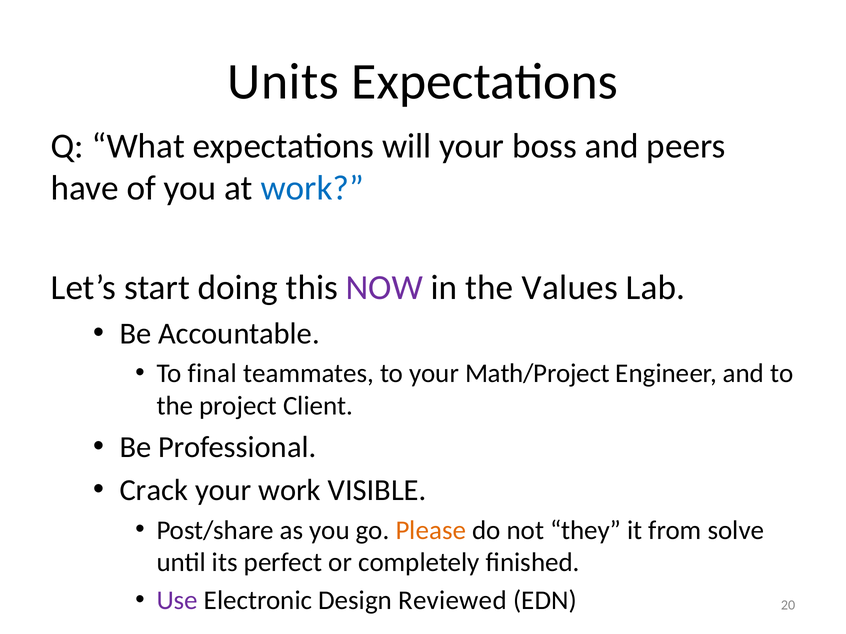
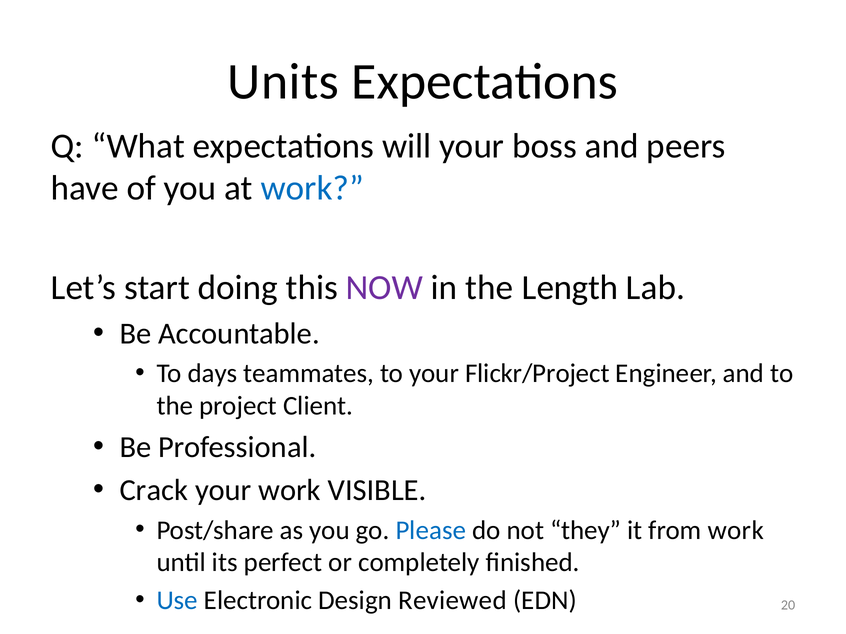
Values: Values -> Length
final: final -> days
Math/Project: Math/Project -> Flickr/Project
Please colour: orange -> blue
from solve: solve -> work
Use colour: purple -> blue
